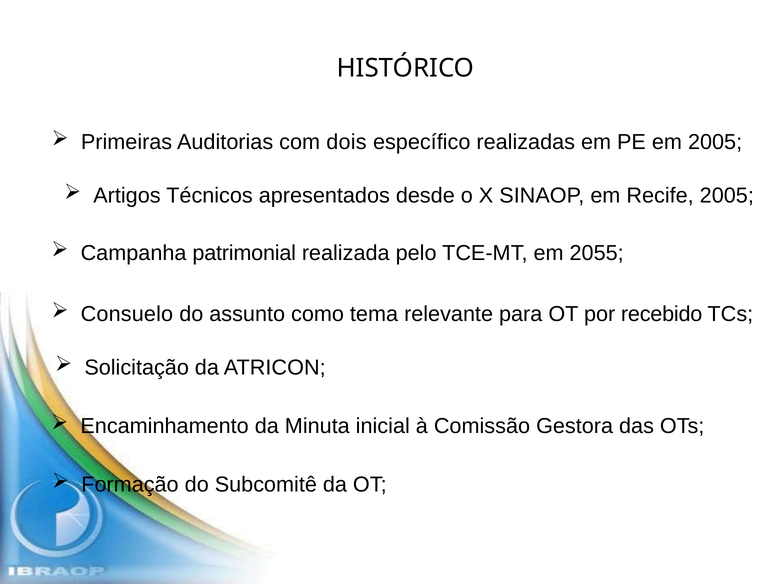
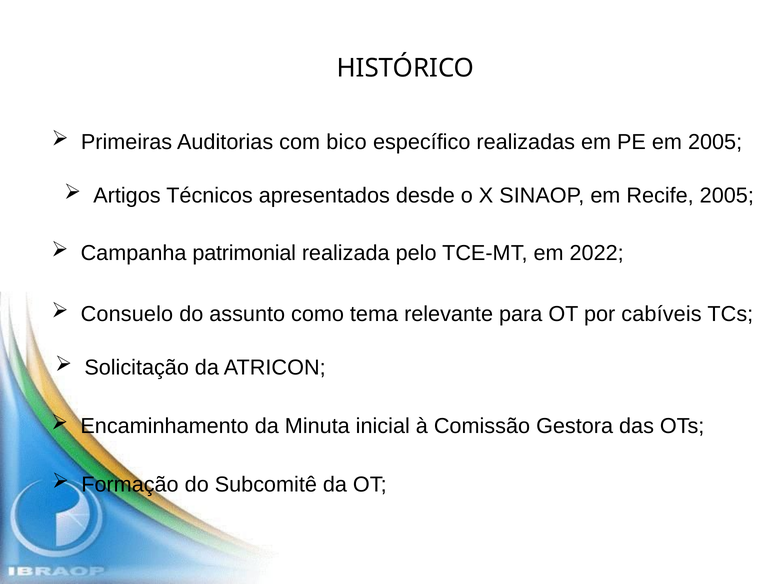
dois: dois -> bico
2055: 2055 -> 2022
recebido: recebido -> cabíveis
